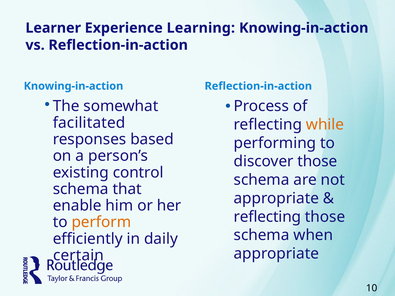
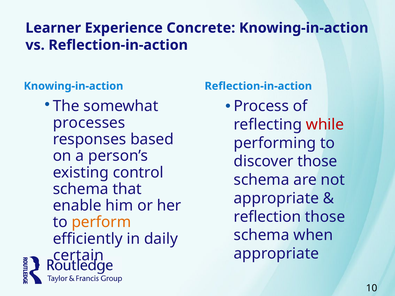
Learning: Learning -> Concrete
facilitated: facilitated -> processes
while colour: orange -> red
reflecting at (267, 217): reflecting -> reflection
